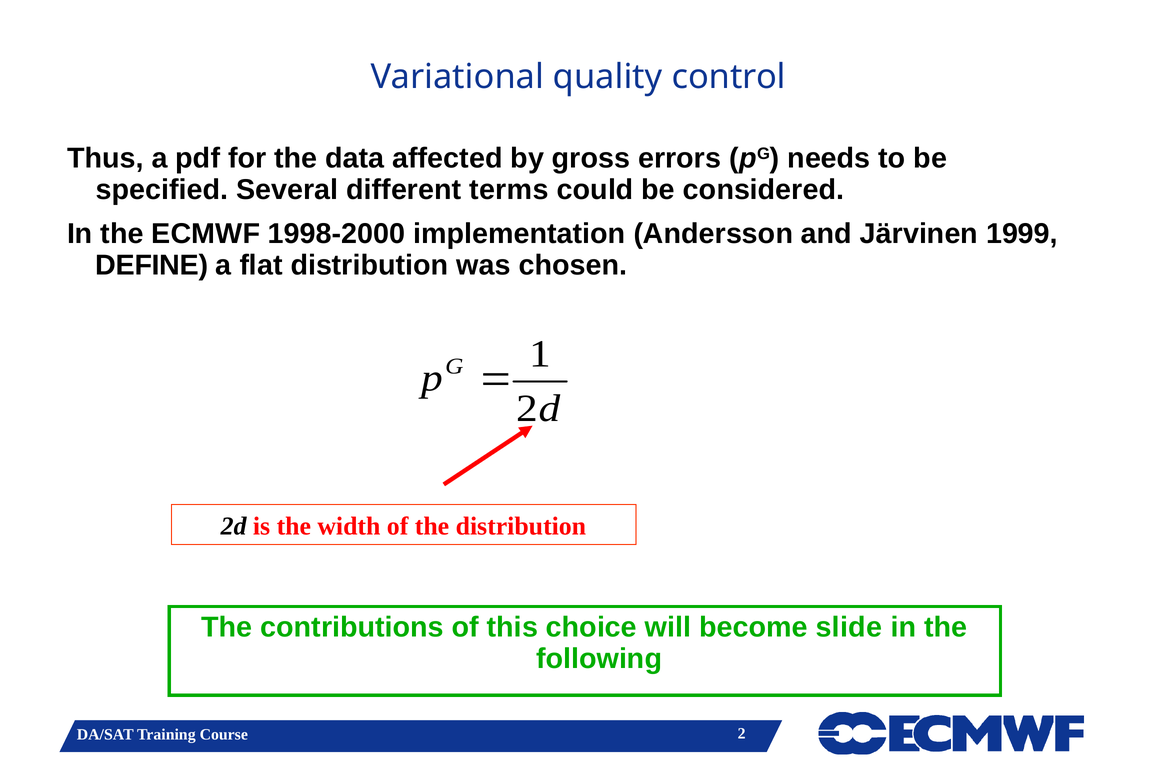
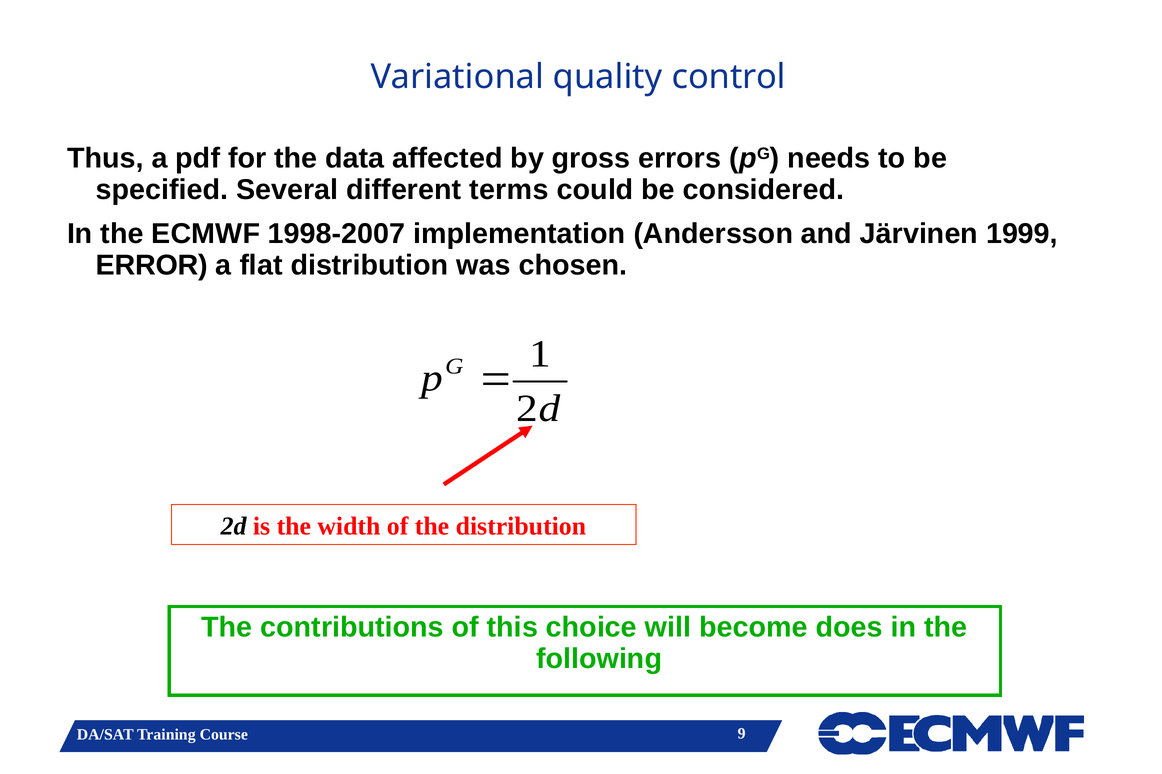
1998-2000: 1998-2000 -> 1998-2007
DEFINE: DEFINE -> ERROR
slide: slide -> does
Course 2: 2 -> 9
